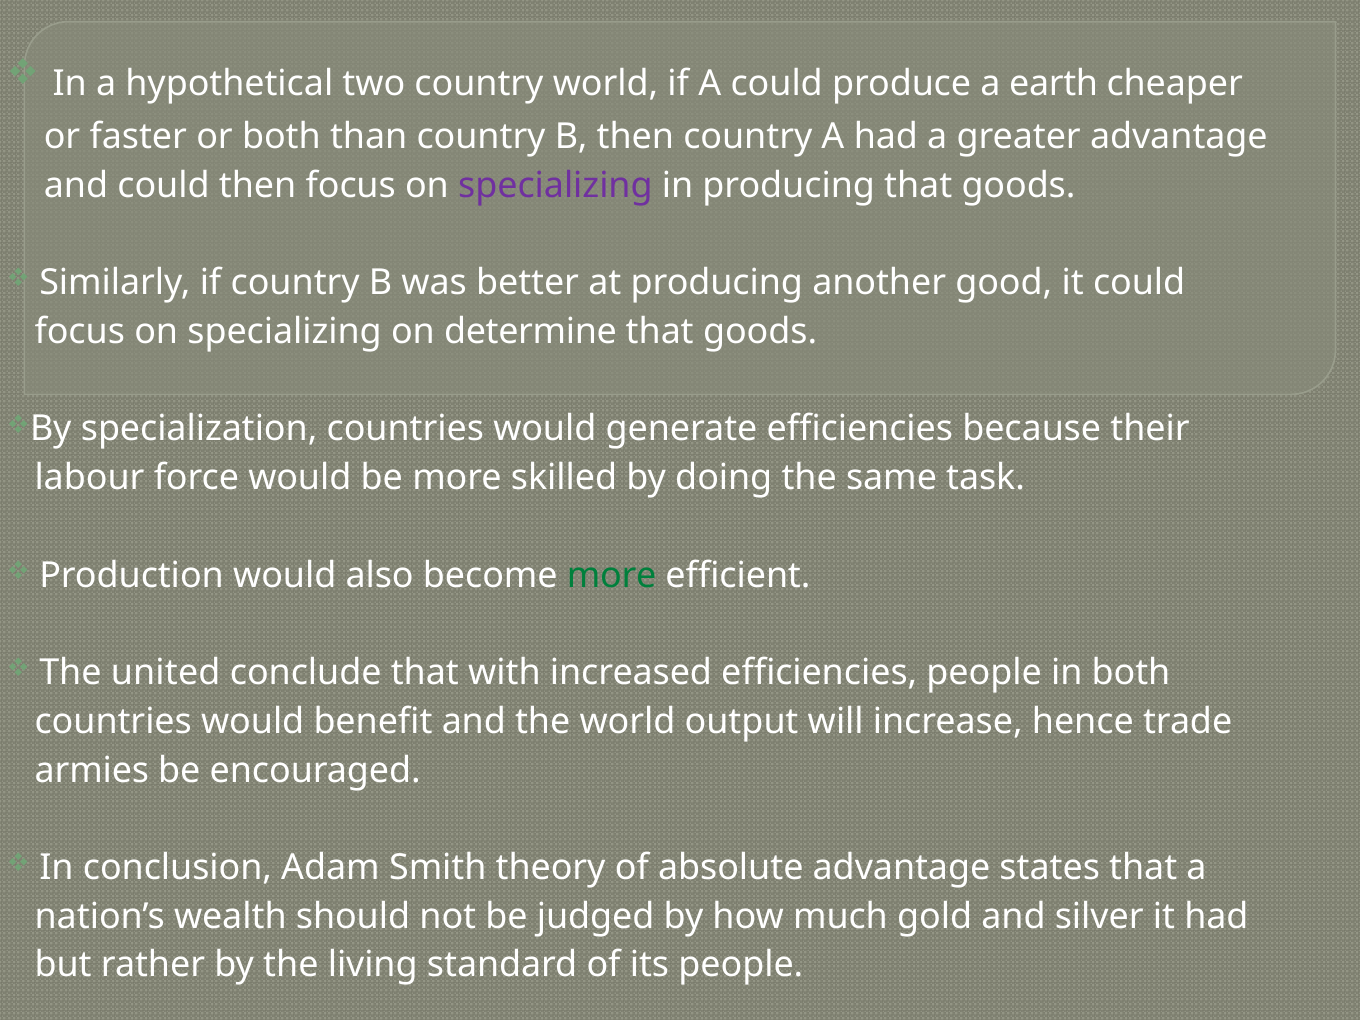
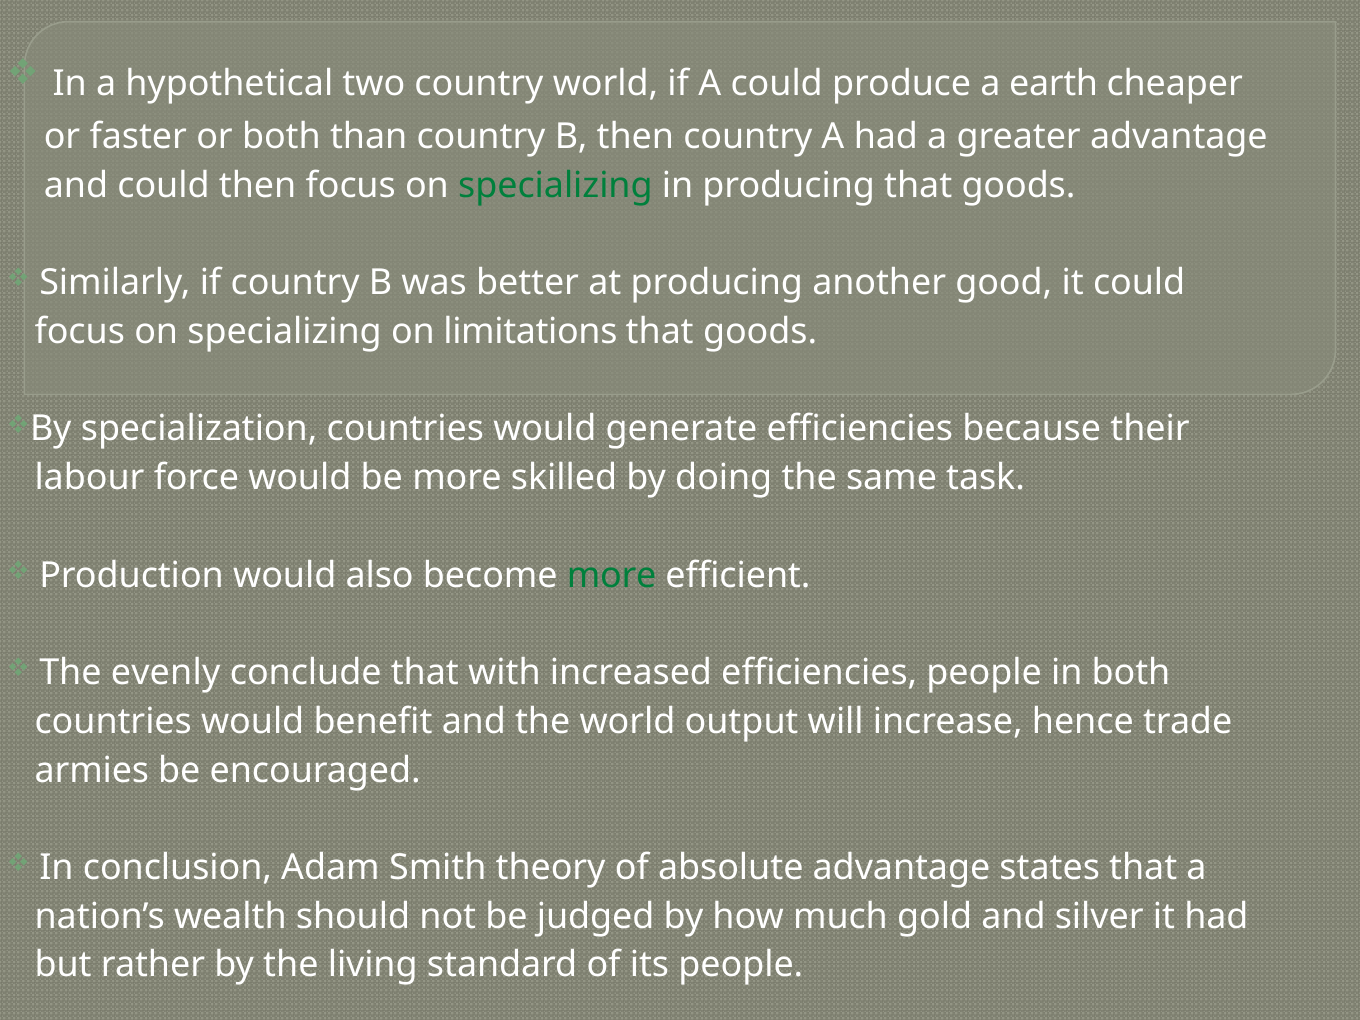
specializing at (555, 185) colour: purple -> green
determine: determine -> limitations
united: united -> evenly
